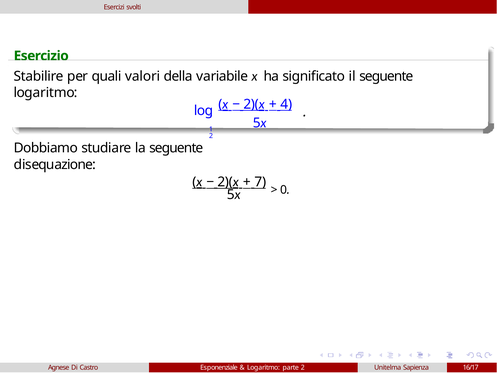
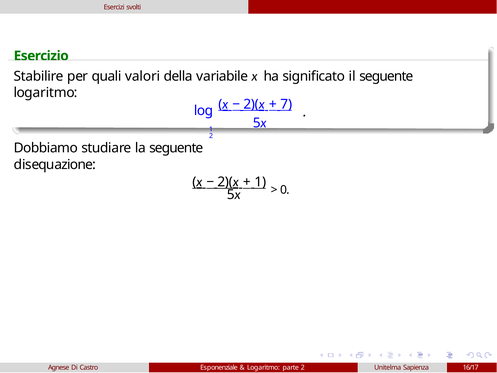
4: 4 -> 7
7 at (260, 182): 7 -> 1
